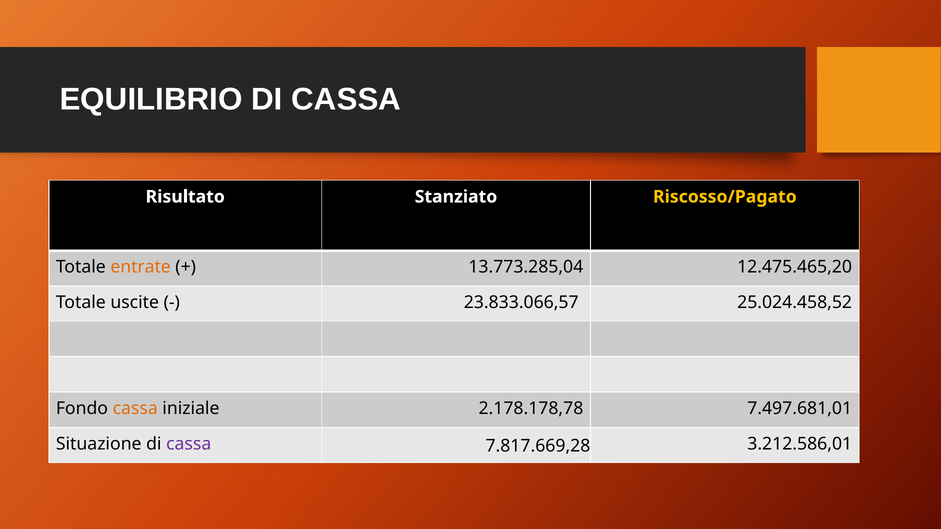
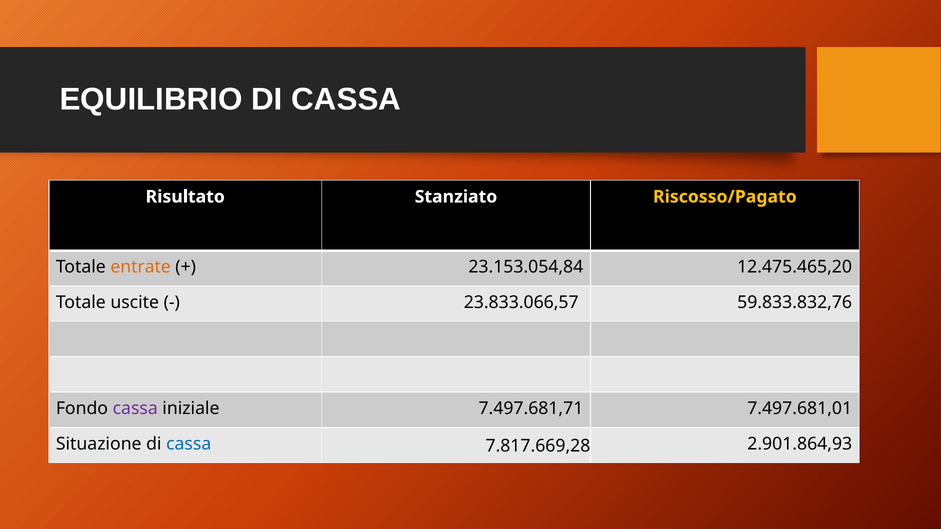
13.773.285,04: 13.773.285,04 -> 23.153.054,84
25.024.458,52: 25.024.458,52 -> 59.833.832,76
cassa at (135, 409) colour: orange -> purple
2.178.178,78: 2.178.178,78 -> 7.497.681,71
cassa at (189, 444) colour: purple -> blue
3.212.586,01: 3.212.586,01 -> 2.901.864,93
